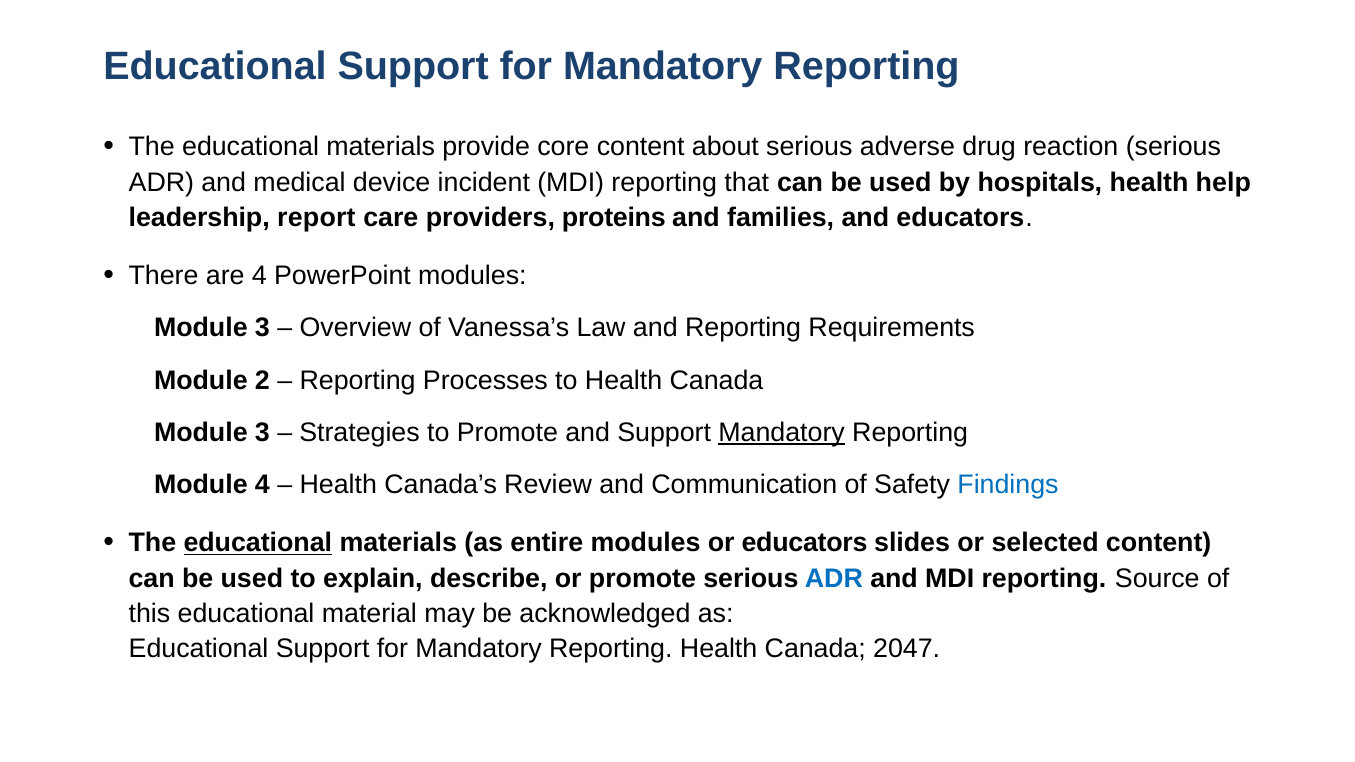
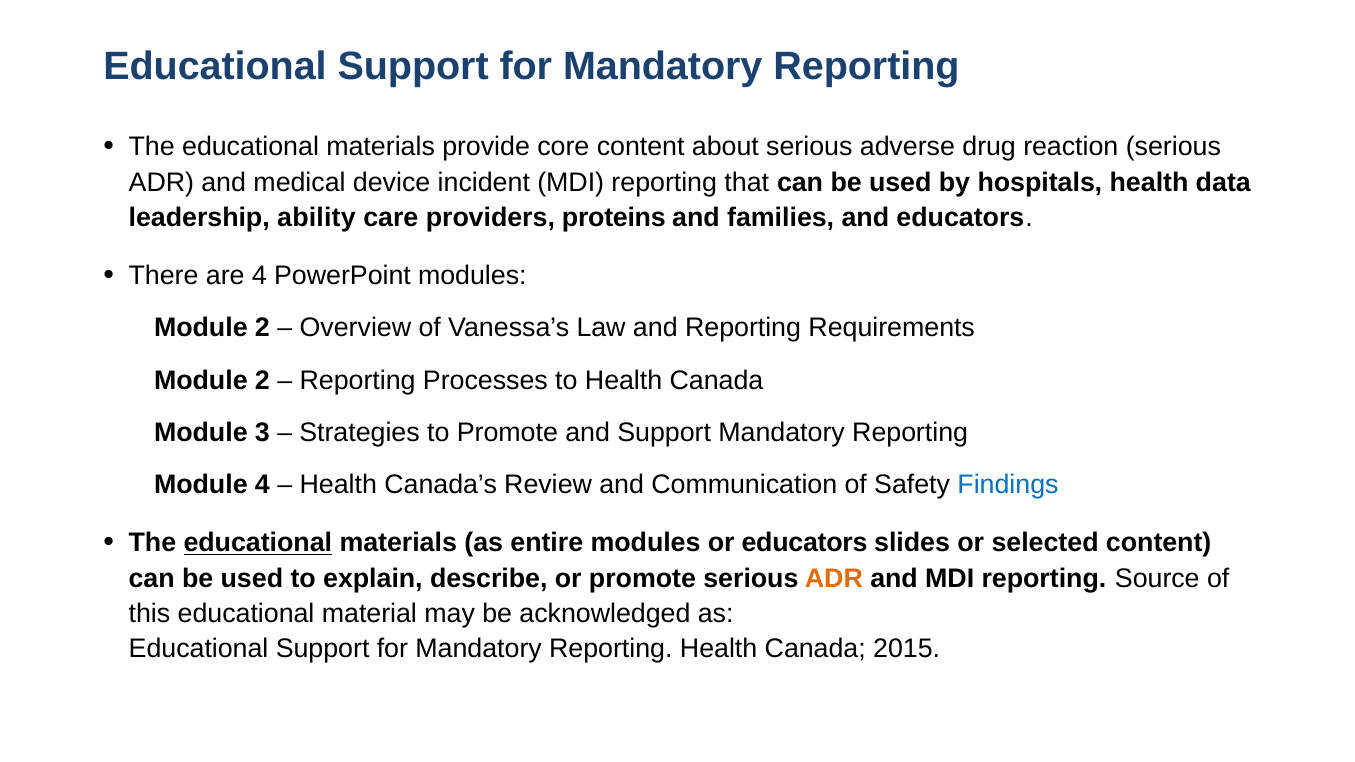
help: help -> data
report: report -> ability
3 at (262, 328): 3 -> 2
Mandatory at (782, 433) underline: present -> none
ADR at (834, 578) colour: blue -> orange
2047: 2047 -> 2015
